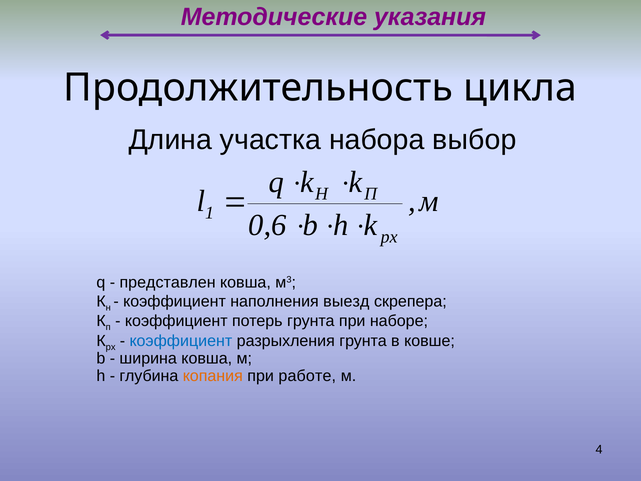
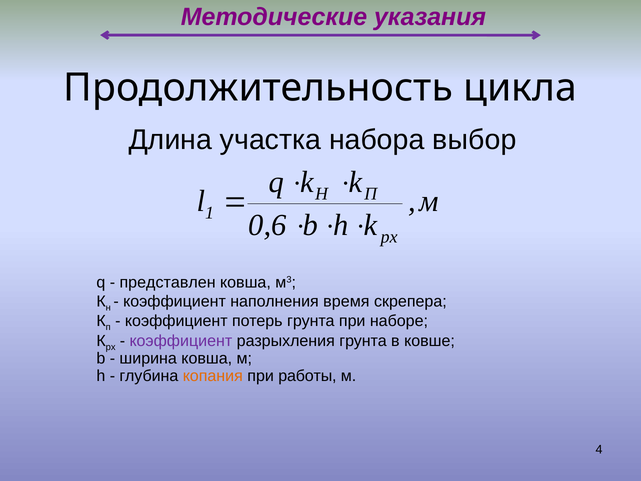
выезд: выезд -> время
коэффициент at (181, 341) colour: blue -> purple
работе: работе -> работы
